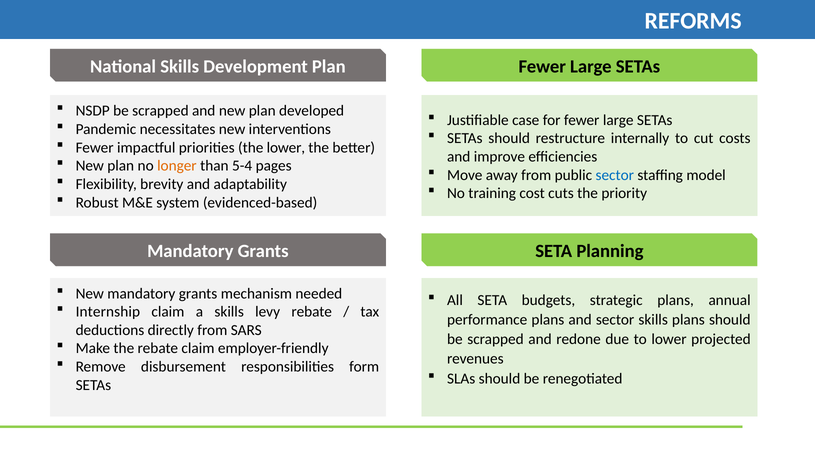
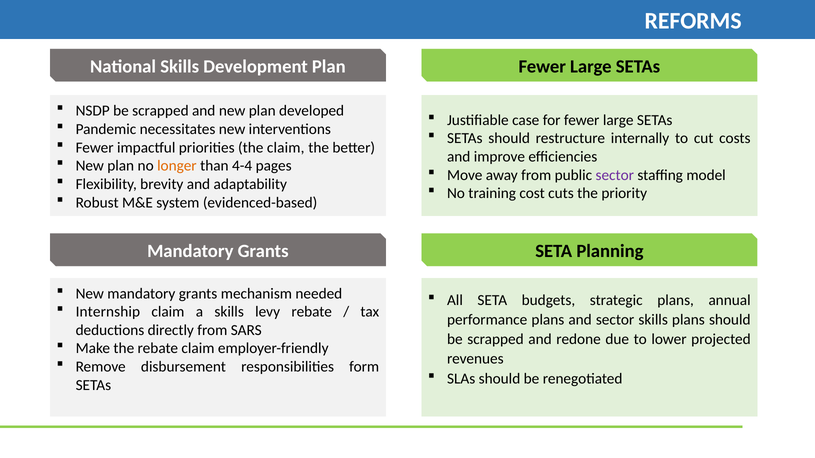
the lower: lower -> claim
5-4: 5-4 -> 4-4
sector at (615, 175) colour: blue -> purple
